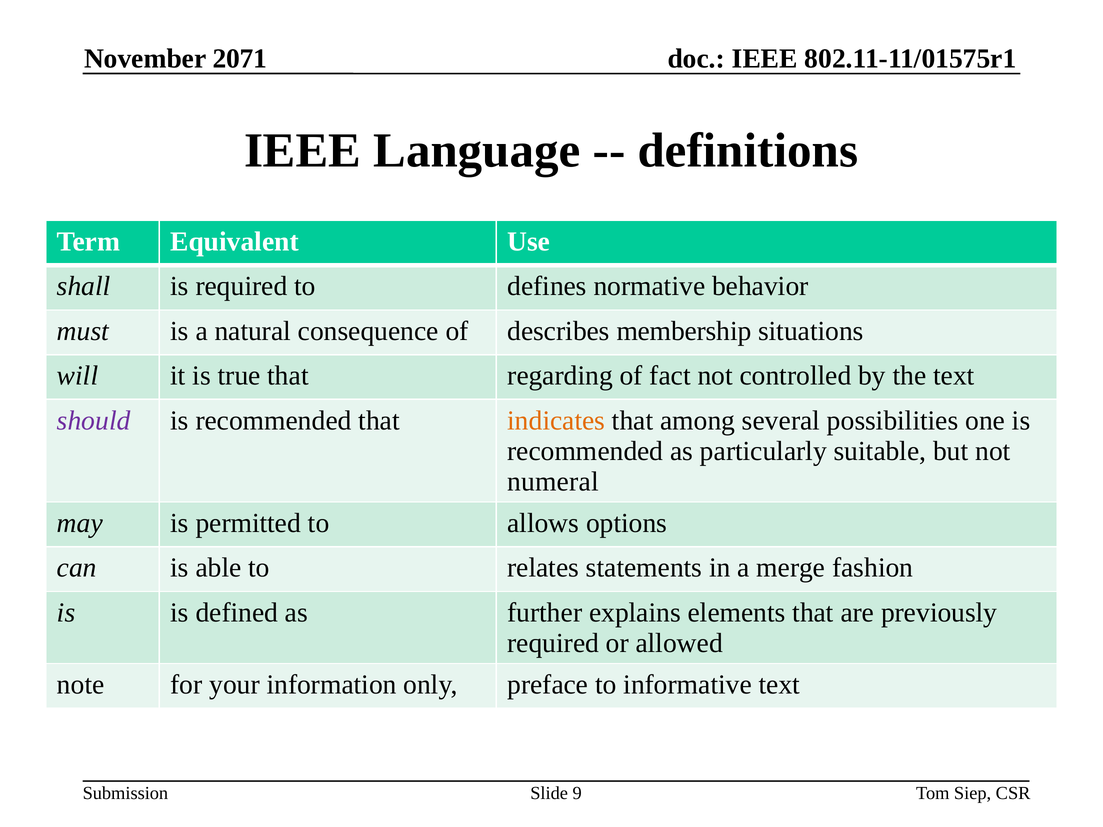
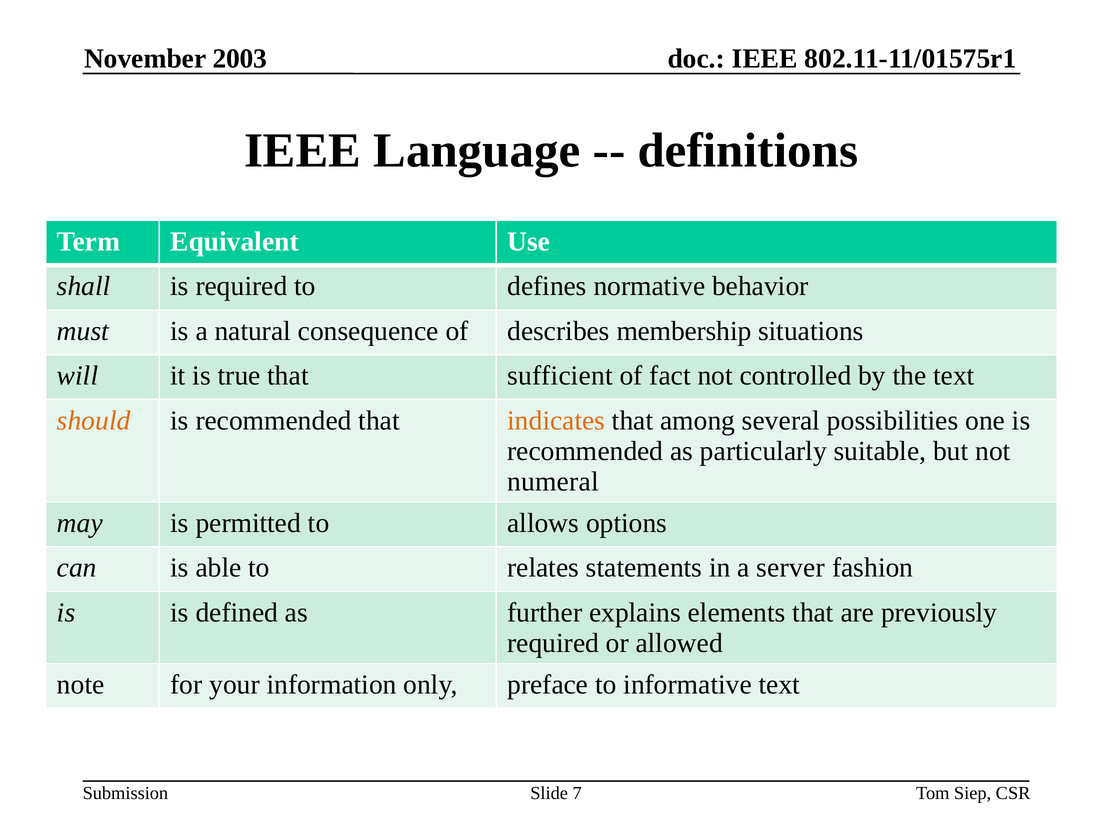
2071: 2071 -> 2003
regarding: regarding -> sufficient
should colour: purple -> orange
merge: merge -> server
9: 9 -> 7
